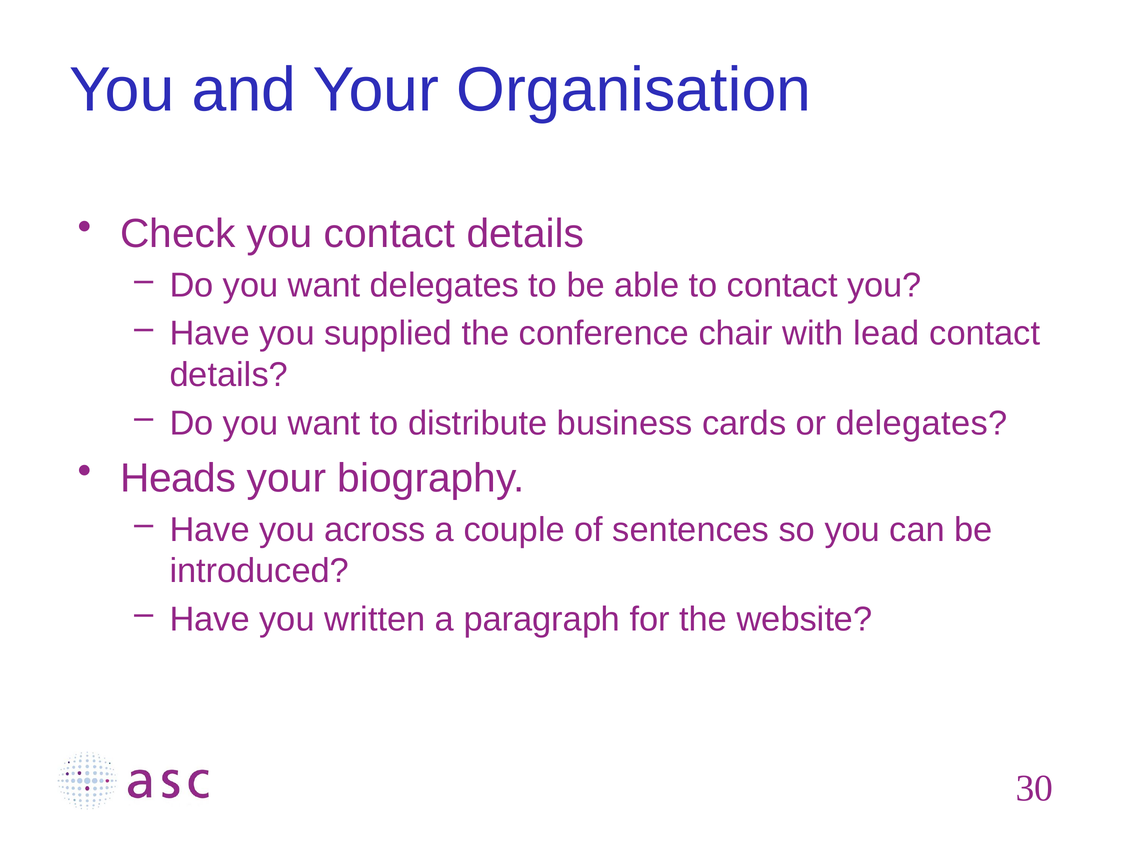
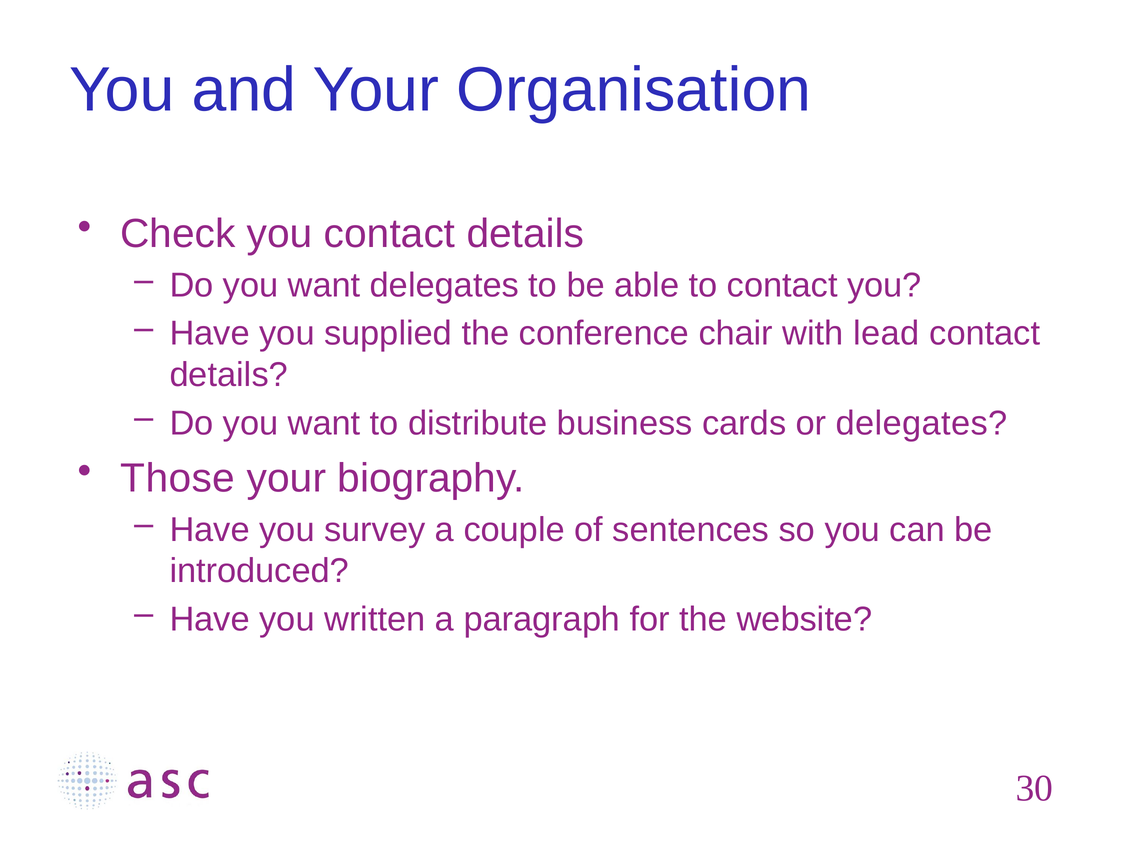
Heads: Heads -> Those
across: across -> survey
